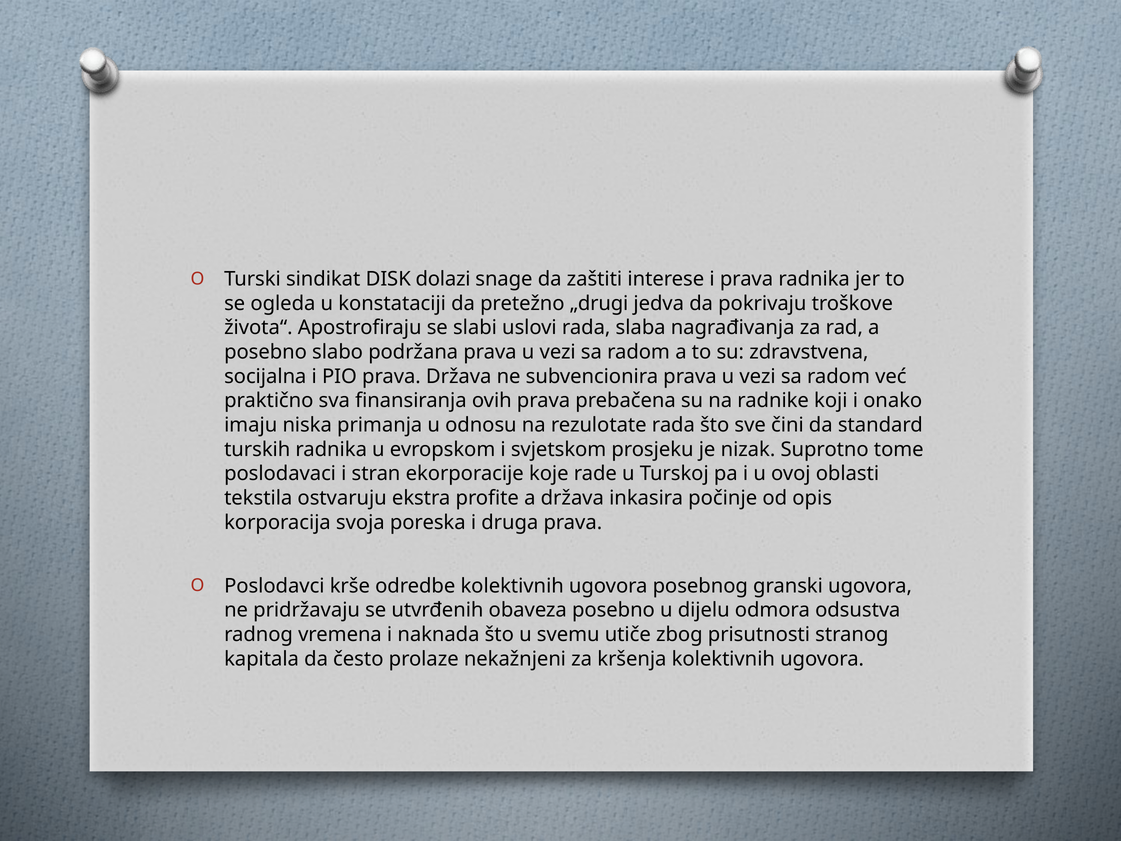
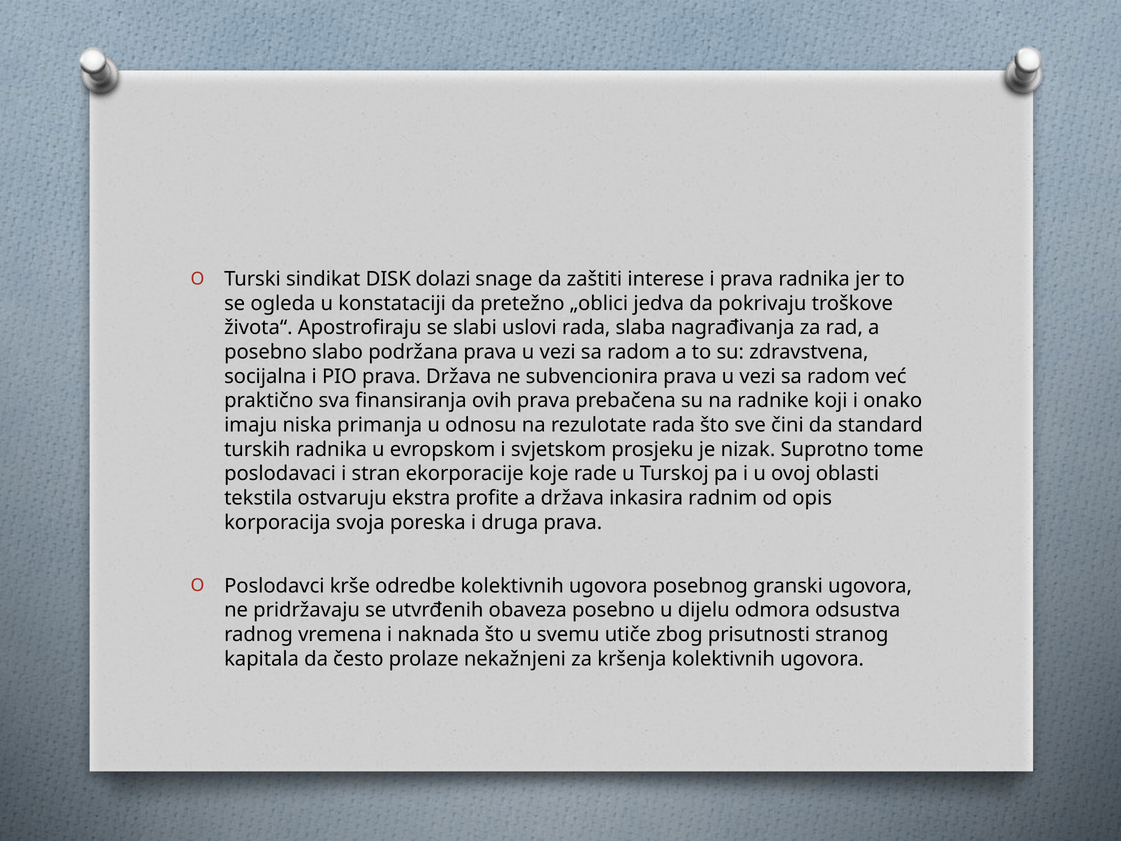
„drugi: „drugi -> „oblici
počinje: počinje -> radnim
